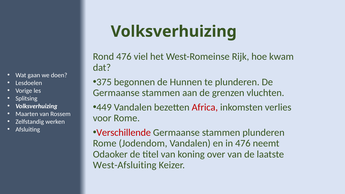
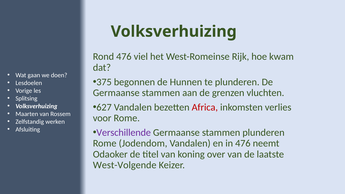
449: 449 -> 627
Verschillende colour: red -> purple
West-Afsluiting: West-Afsluiting -> West-Volgende
